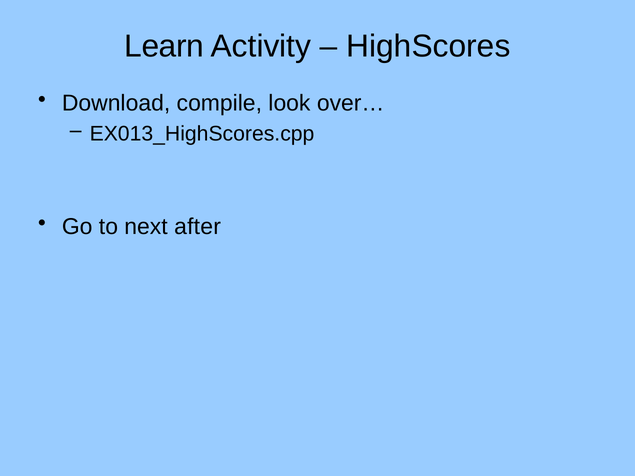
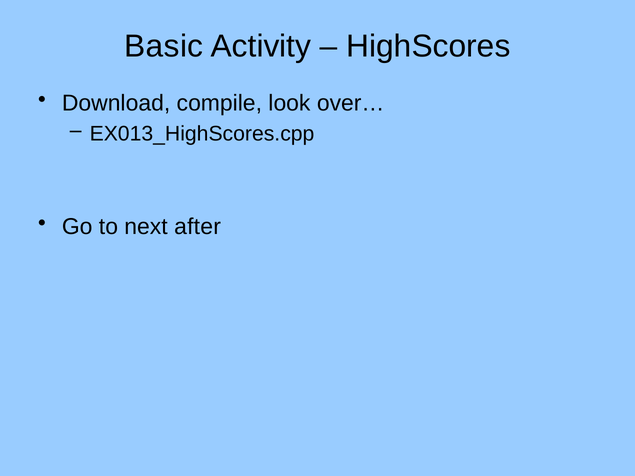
Learn: Learn -> Basic
